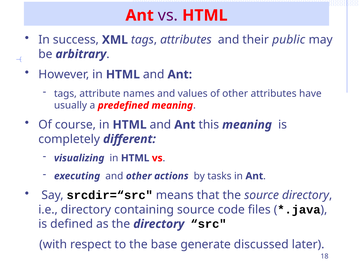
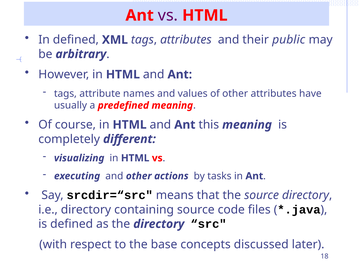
In success: success -> defined
generate: generate -> concepts
